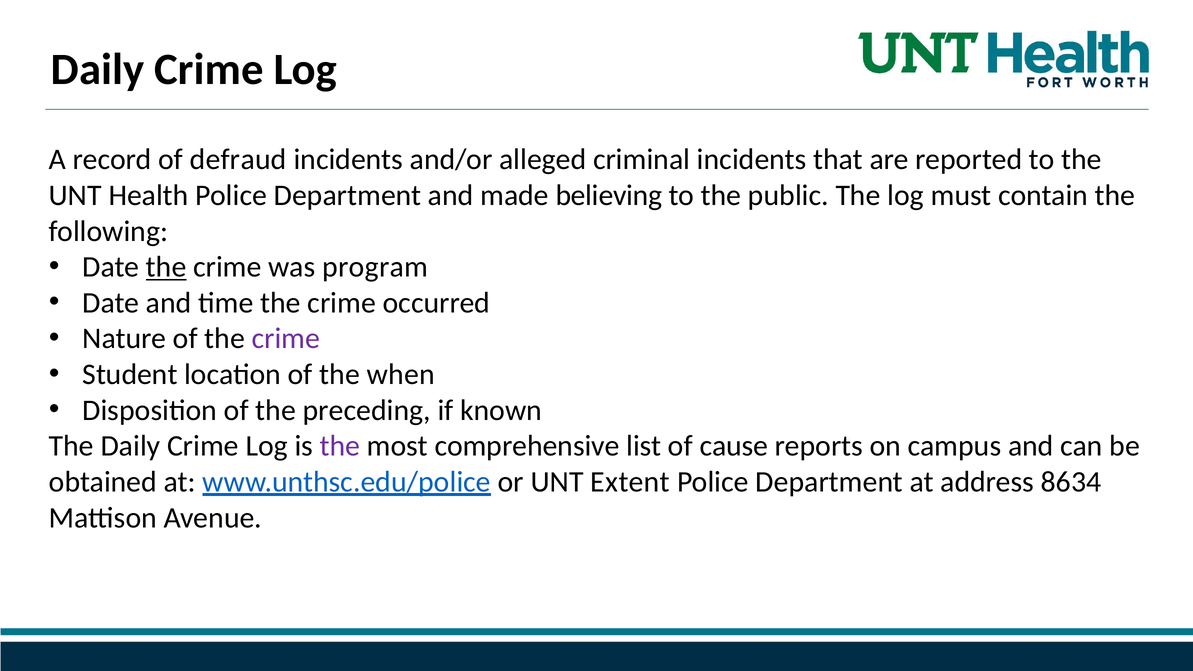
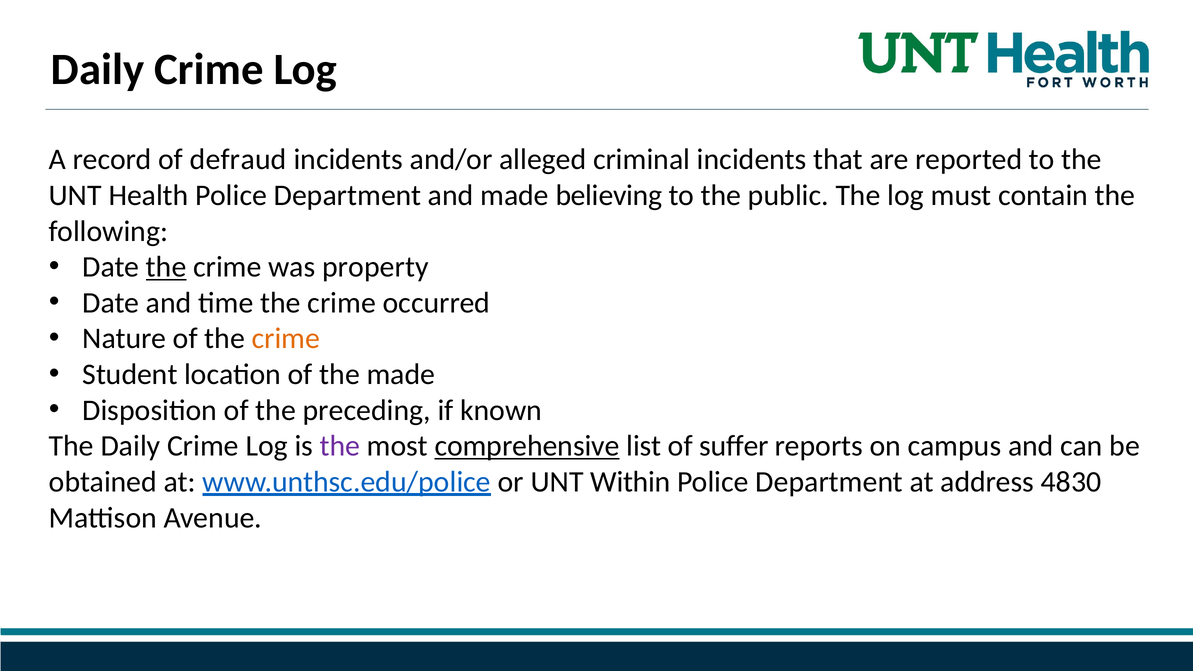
program: program -> property
crime at (286, 339) colour: purple -> orange
the when: when -> made
comprehensive underline: none -> present
cause: cause -> suffer
Extent: Extent -> Within
8634: 8634 -> 4830
